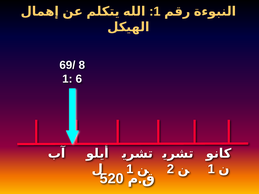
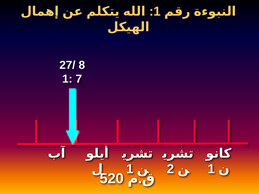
69/: 69/ -> 27/
6: 6 -> 7
